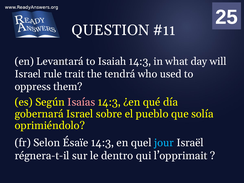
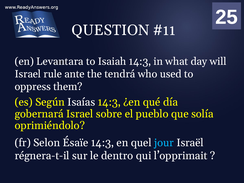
Levantará: Levantará -> Levantara
trait: trait -> ante
Isaías colour: pink -> white
